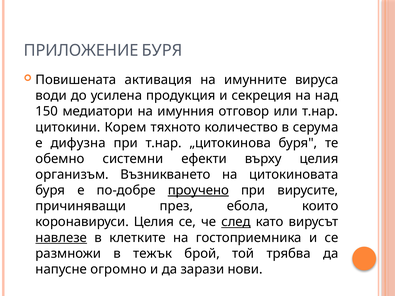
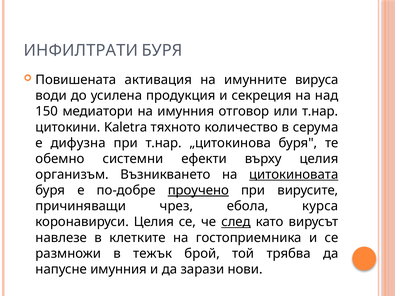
ПРИЛОЖЕНИЕ: ПРИЛОЖЕНИЕ -> ИНФИЛТРАТИ
Корем: Корем -> Kaletra
цитокиновата underline: none -> present
през: през -> чрез
които: които -> курса
навлезе underline: present -> none
напусне огромно: огромно -> имунния
